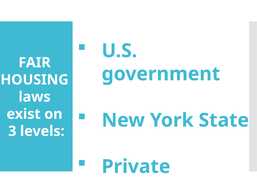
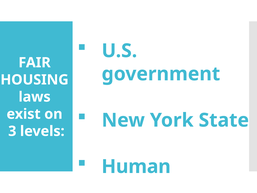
Private: Private -> Human
